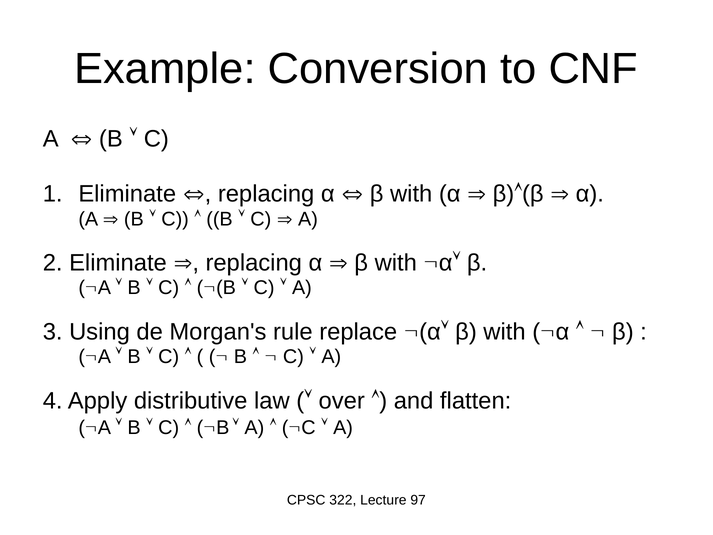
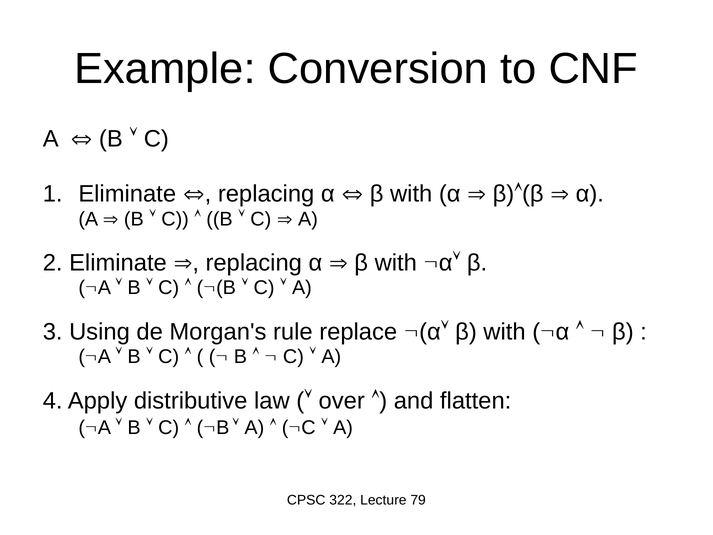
97: 97 -> 79
